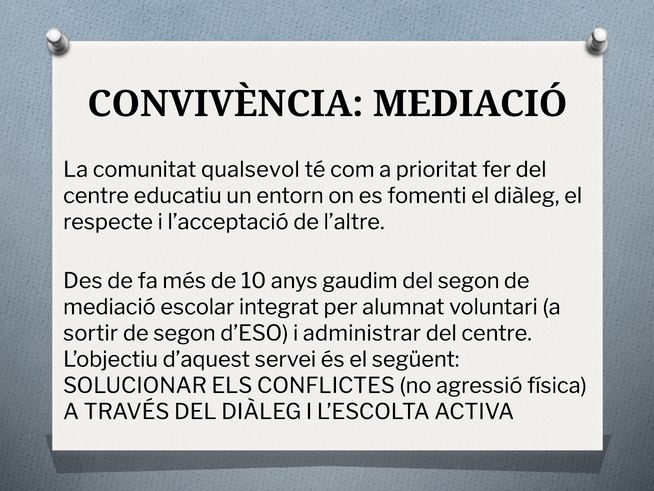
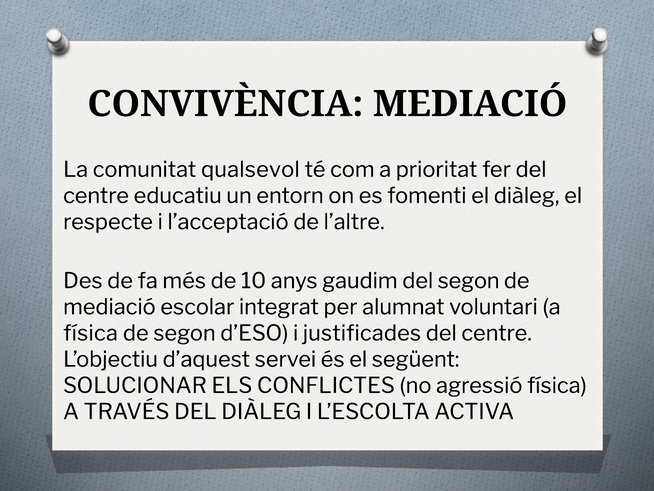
sortir at (91, 333): sortir -> física
administrar: administrar -> justificades
